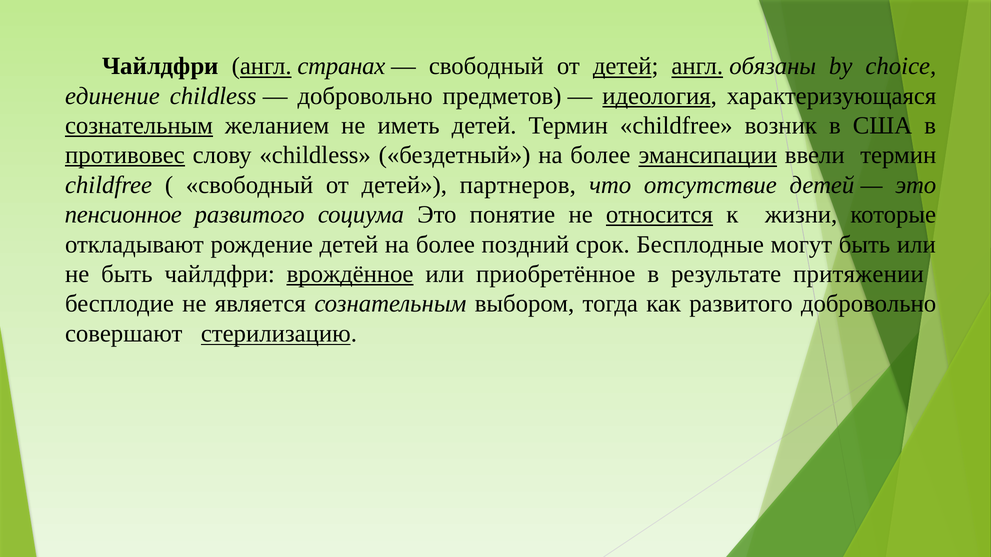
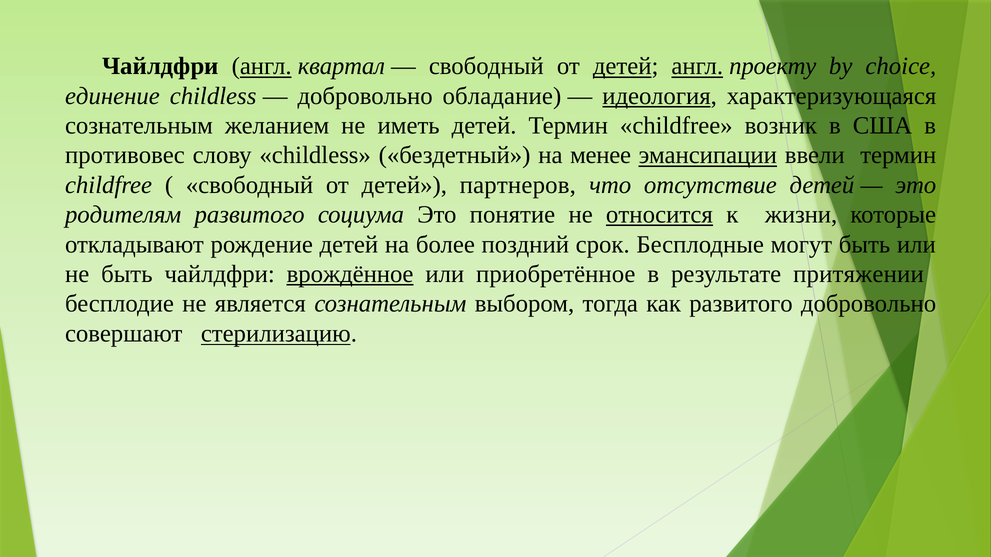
странах: странах -> квартал
обязаны: обязаны -> проекту
предметов: предметов -> обладание
сознательным at (139, 126) underline: present -> none
противовес underline: present -> none
бездетный на более: более -> менее
пенсионное: пенсионное -> родителям
